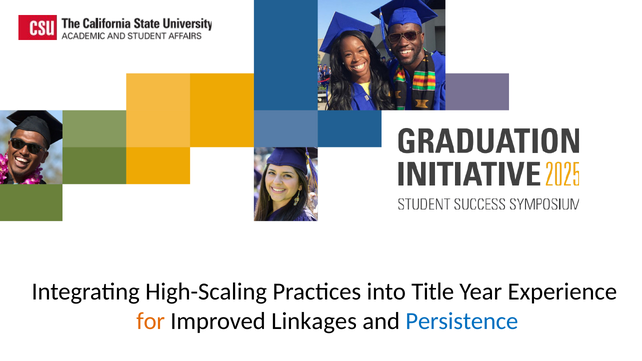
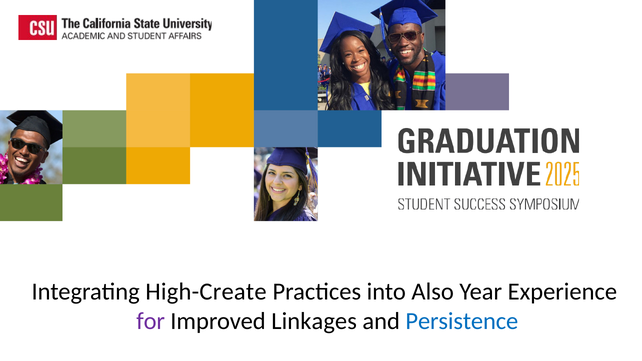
High-Scaling: High-Scaling -> High-Create
Title: Title -> Also
for colour: orange -> purple
